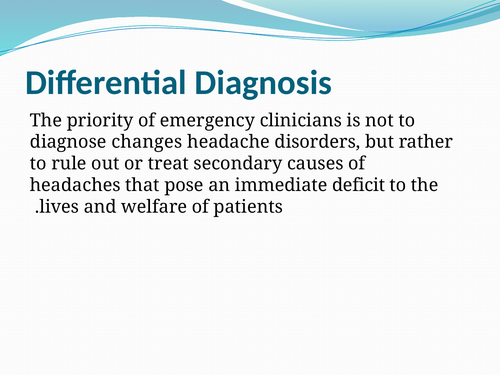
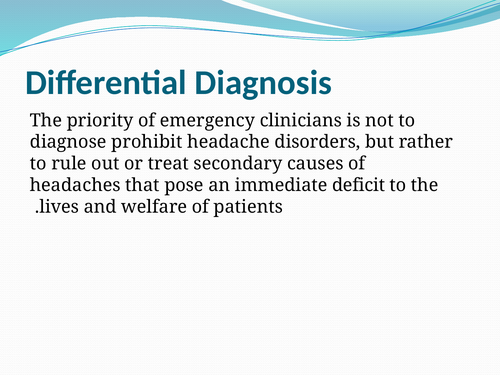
changes: changes -> prohibit
